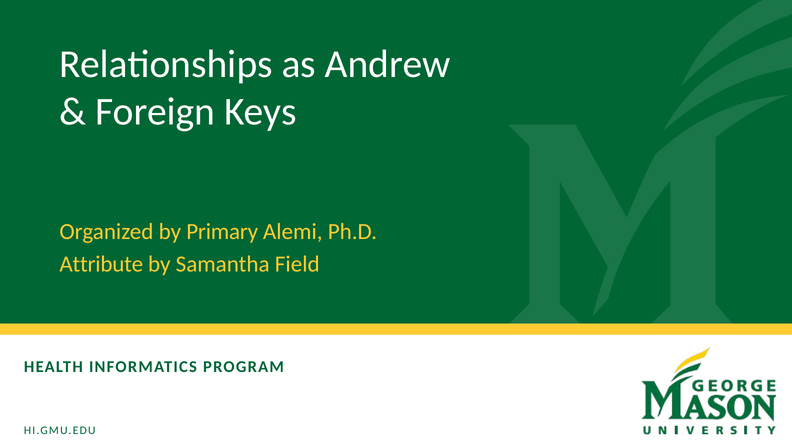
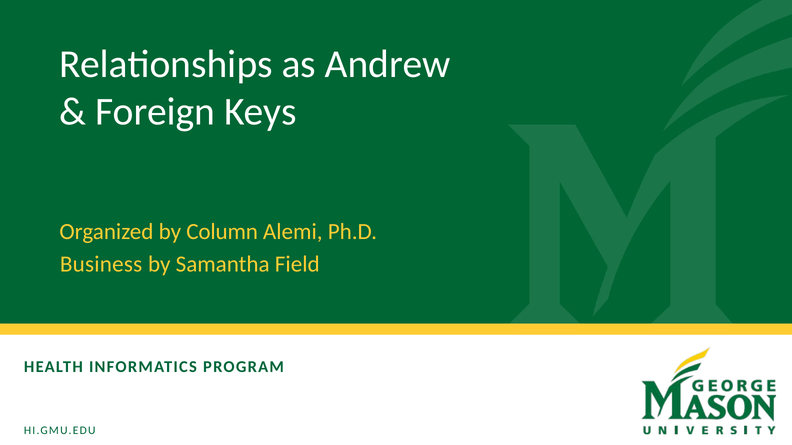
Primary: Primary -> Column
Attribute: Attribute -> Business
